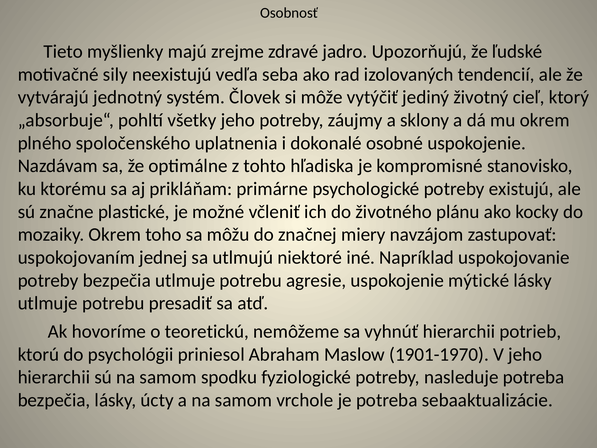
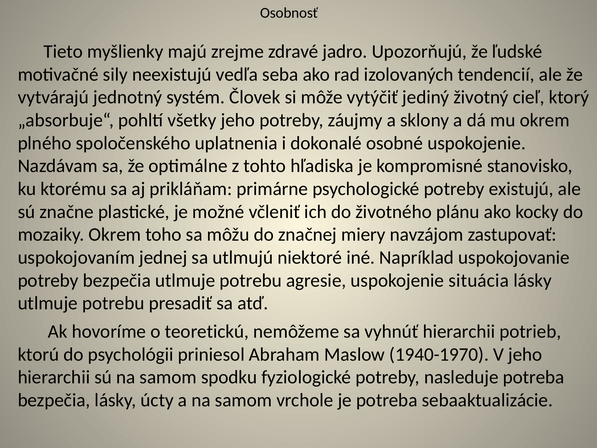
mýtické: mýtické -> situácia
1901-1970: 1901-1970 -> 1940-1970
